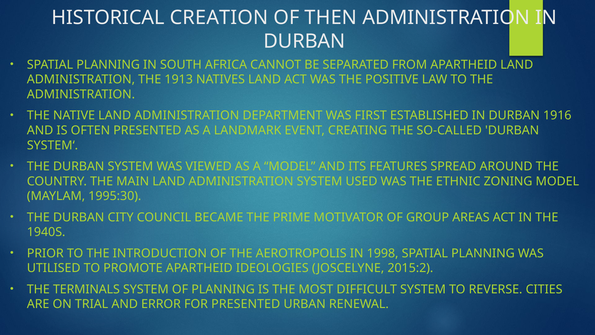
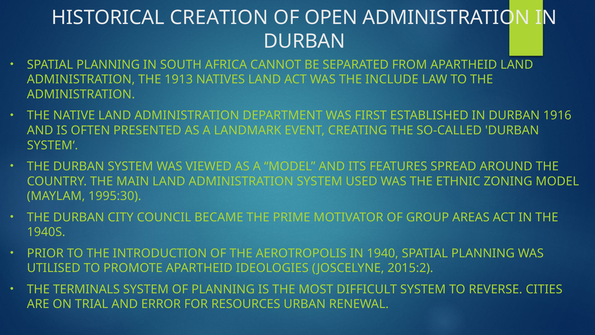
THEN: THEN -> OPEN
POSITIVE: POSITIVE -> INCLUDE
1998: 1998 -> 1940
FOR PRESENTED: PRESENTED -> RESOURCES
